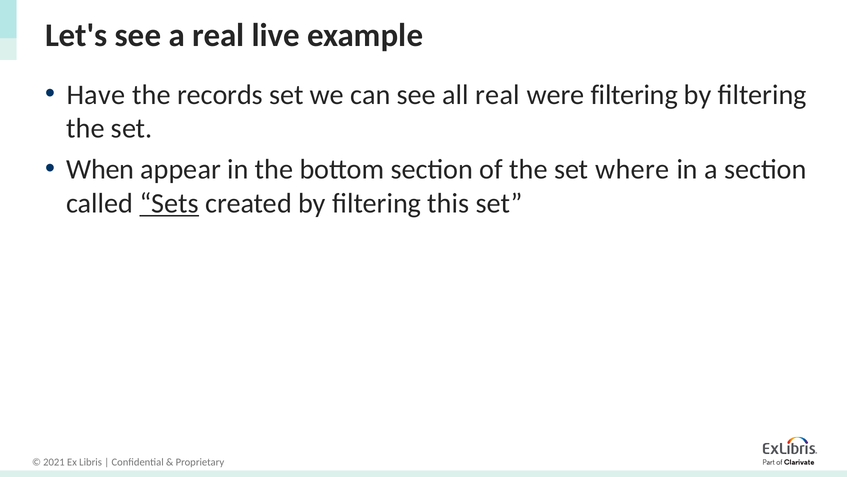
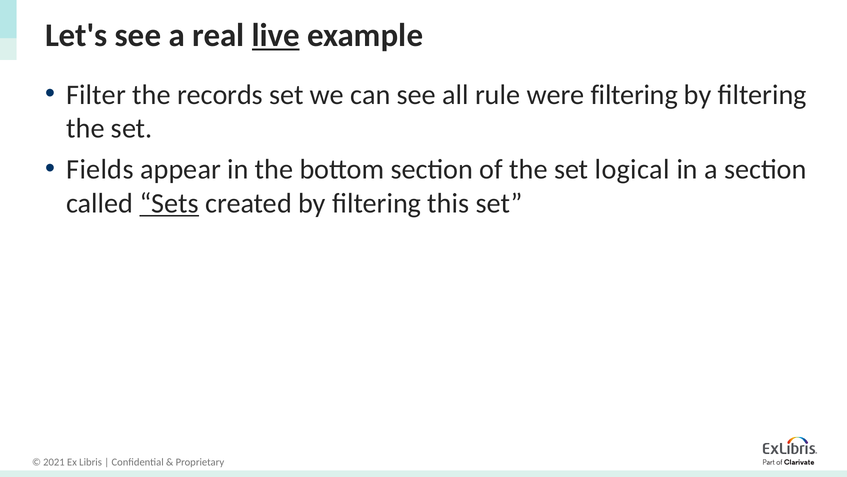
live underline: none -> present
Have: Have -> Filter
all real: real -> rule
When: When -> Fields
where: where -> logical
